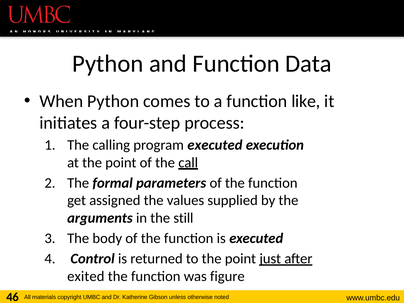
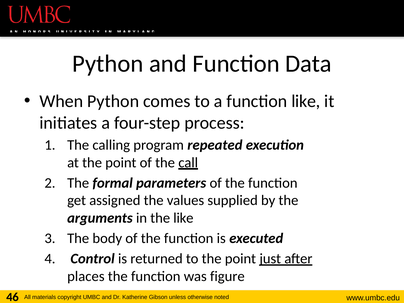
program executed: executed -> repeated
the still: still -> like
exited: exited -> places
